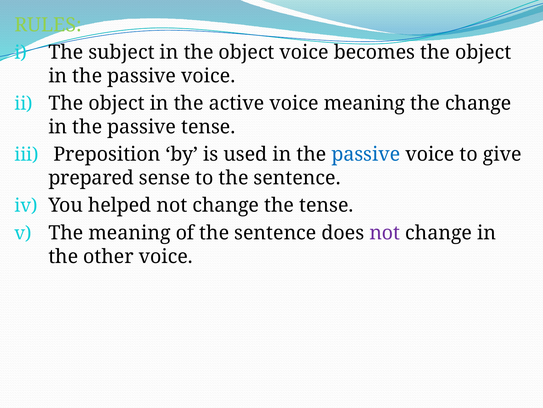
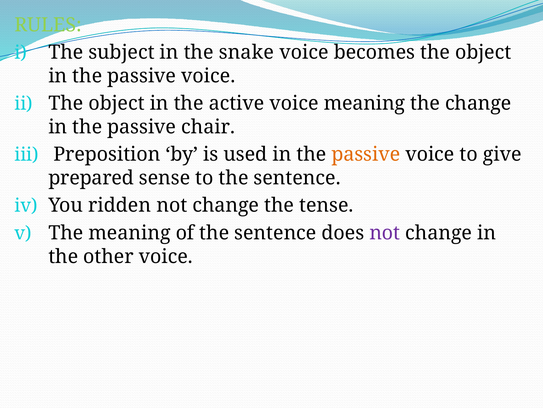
in the object: object -> snake
passive tense: tense -> chair
passive at (366, 154) colour: blue -> orange
helped: helped -> ridden
